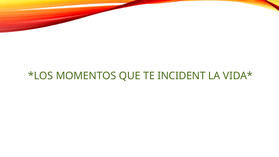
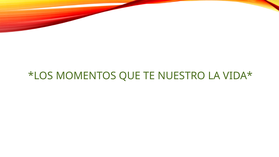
INCIDENT: INCIDENT -> NUESTRO
